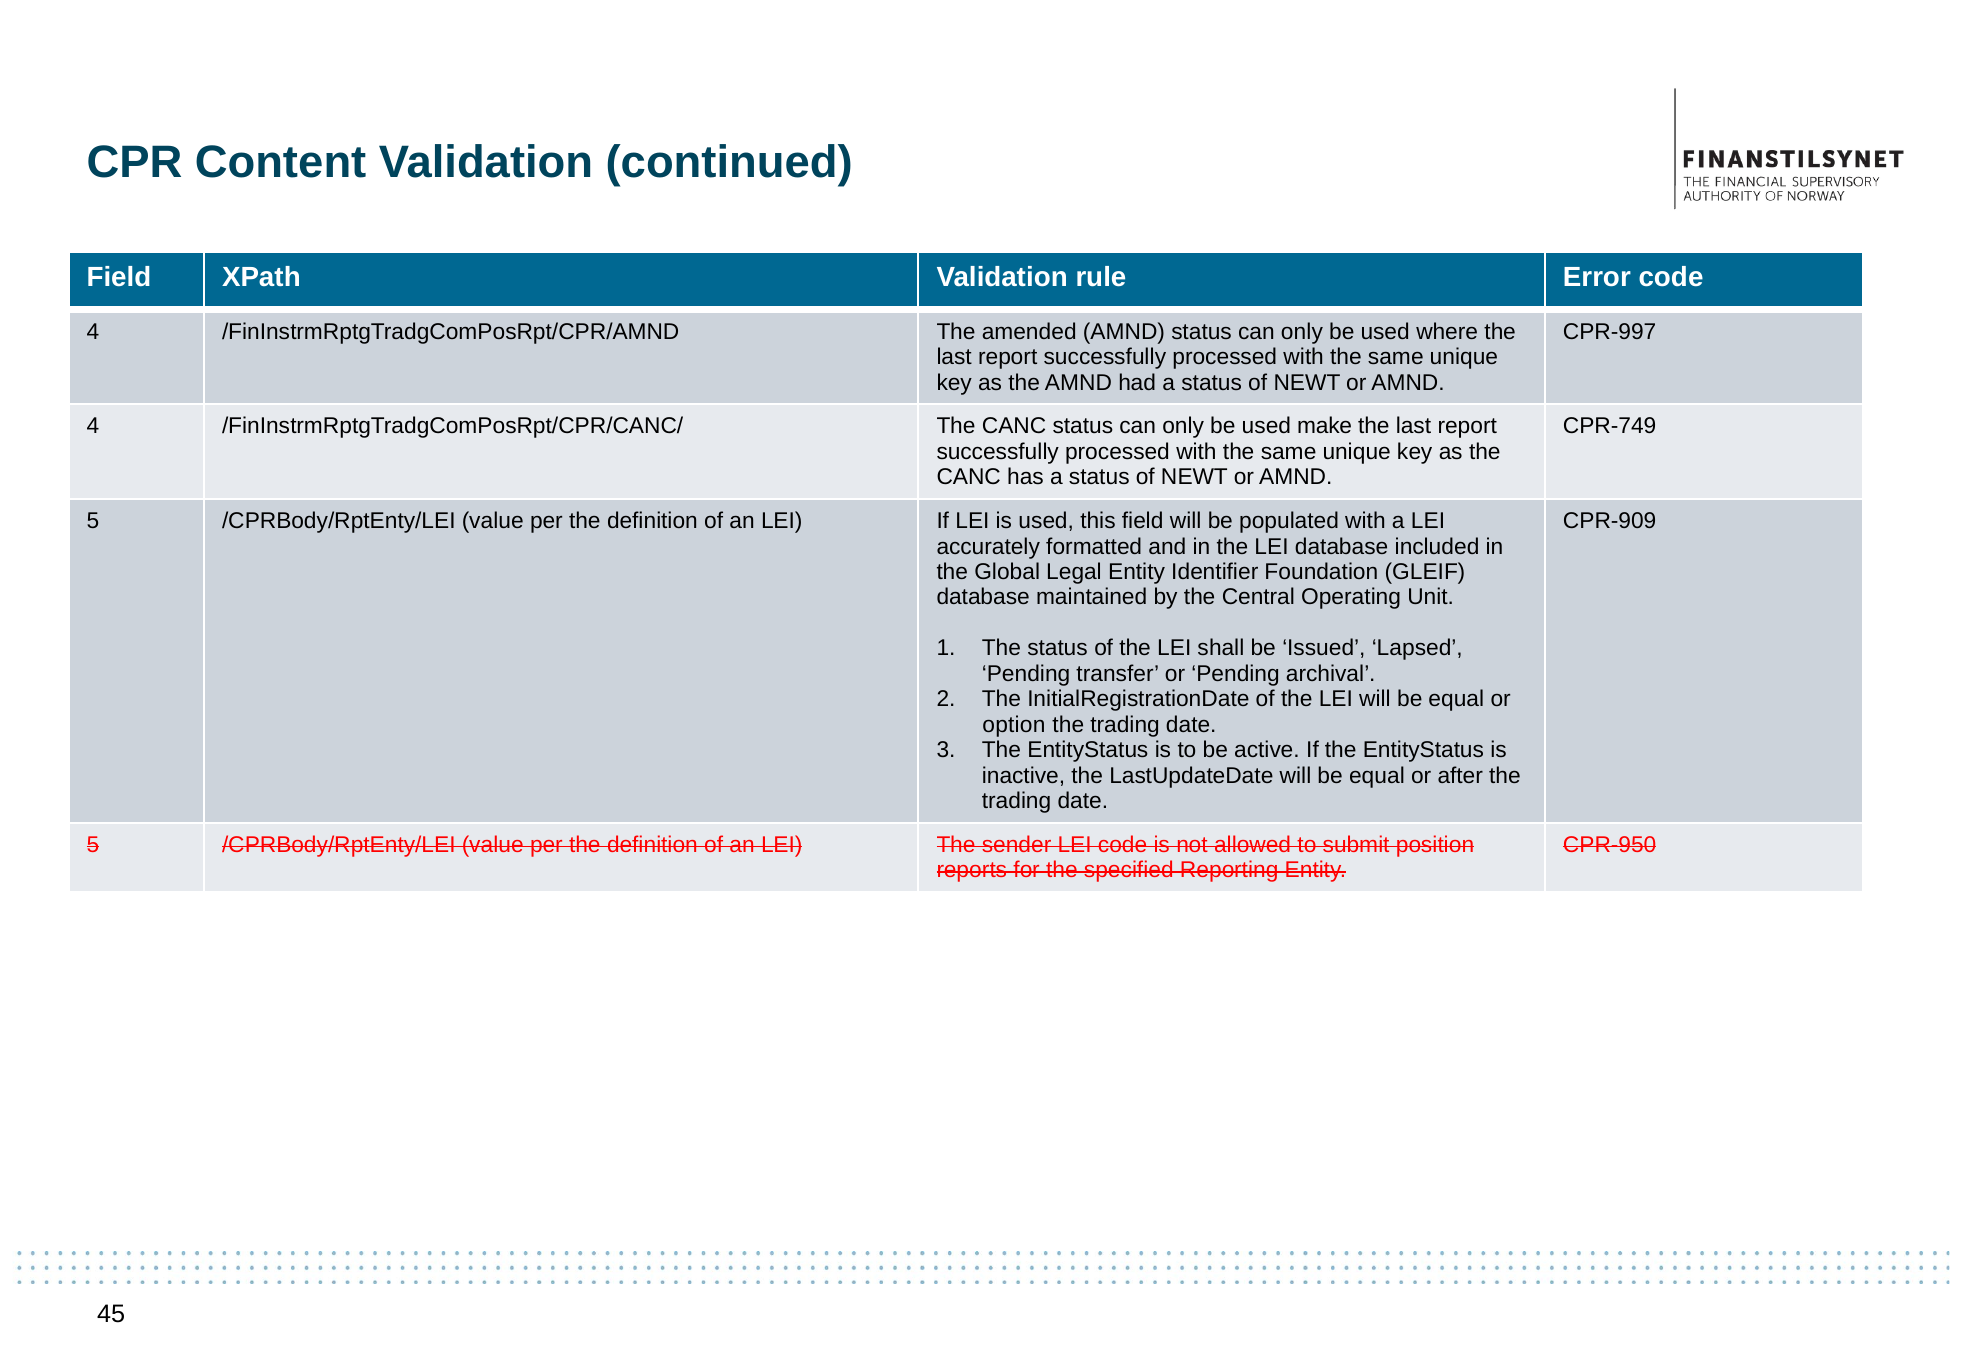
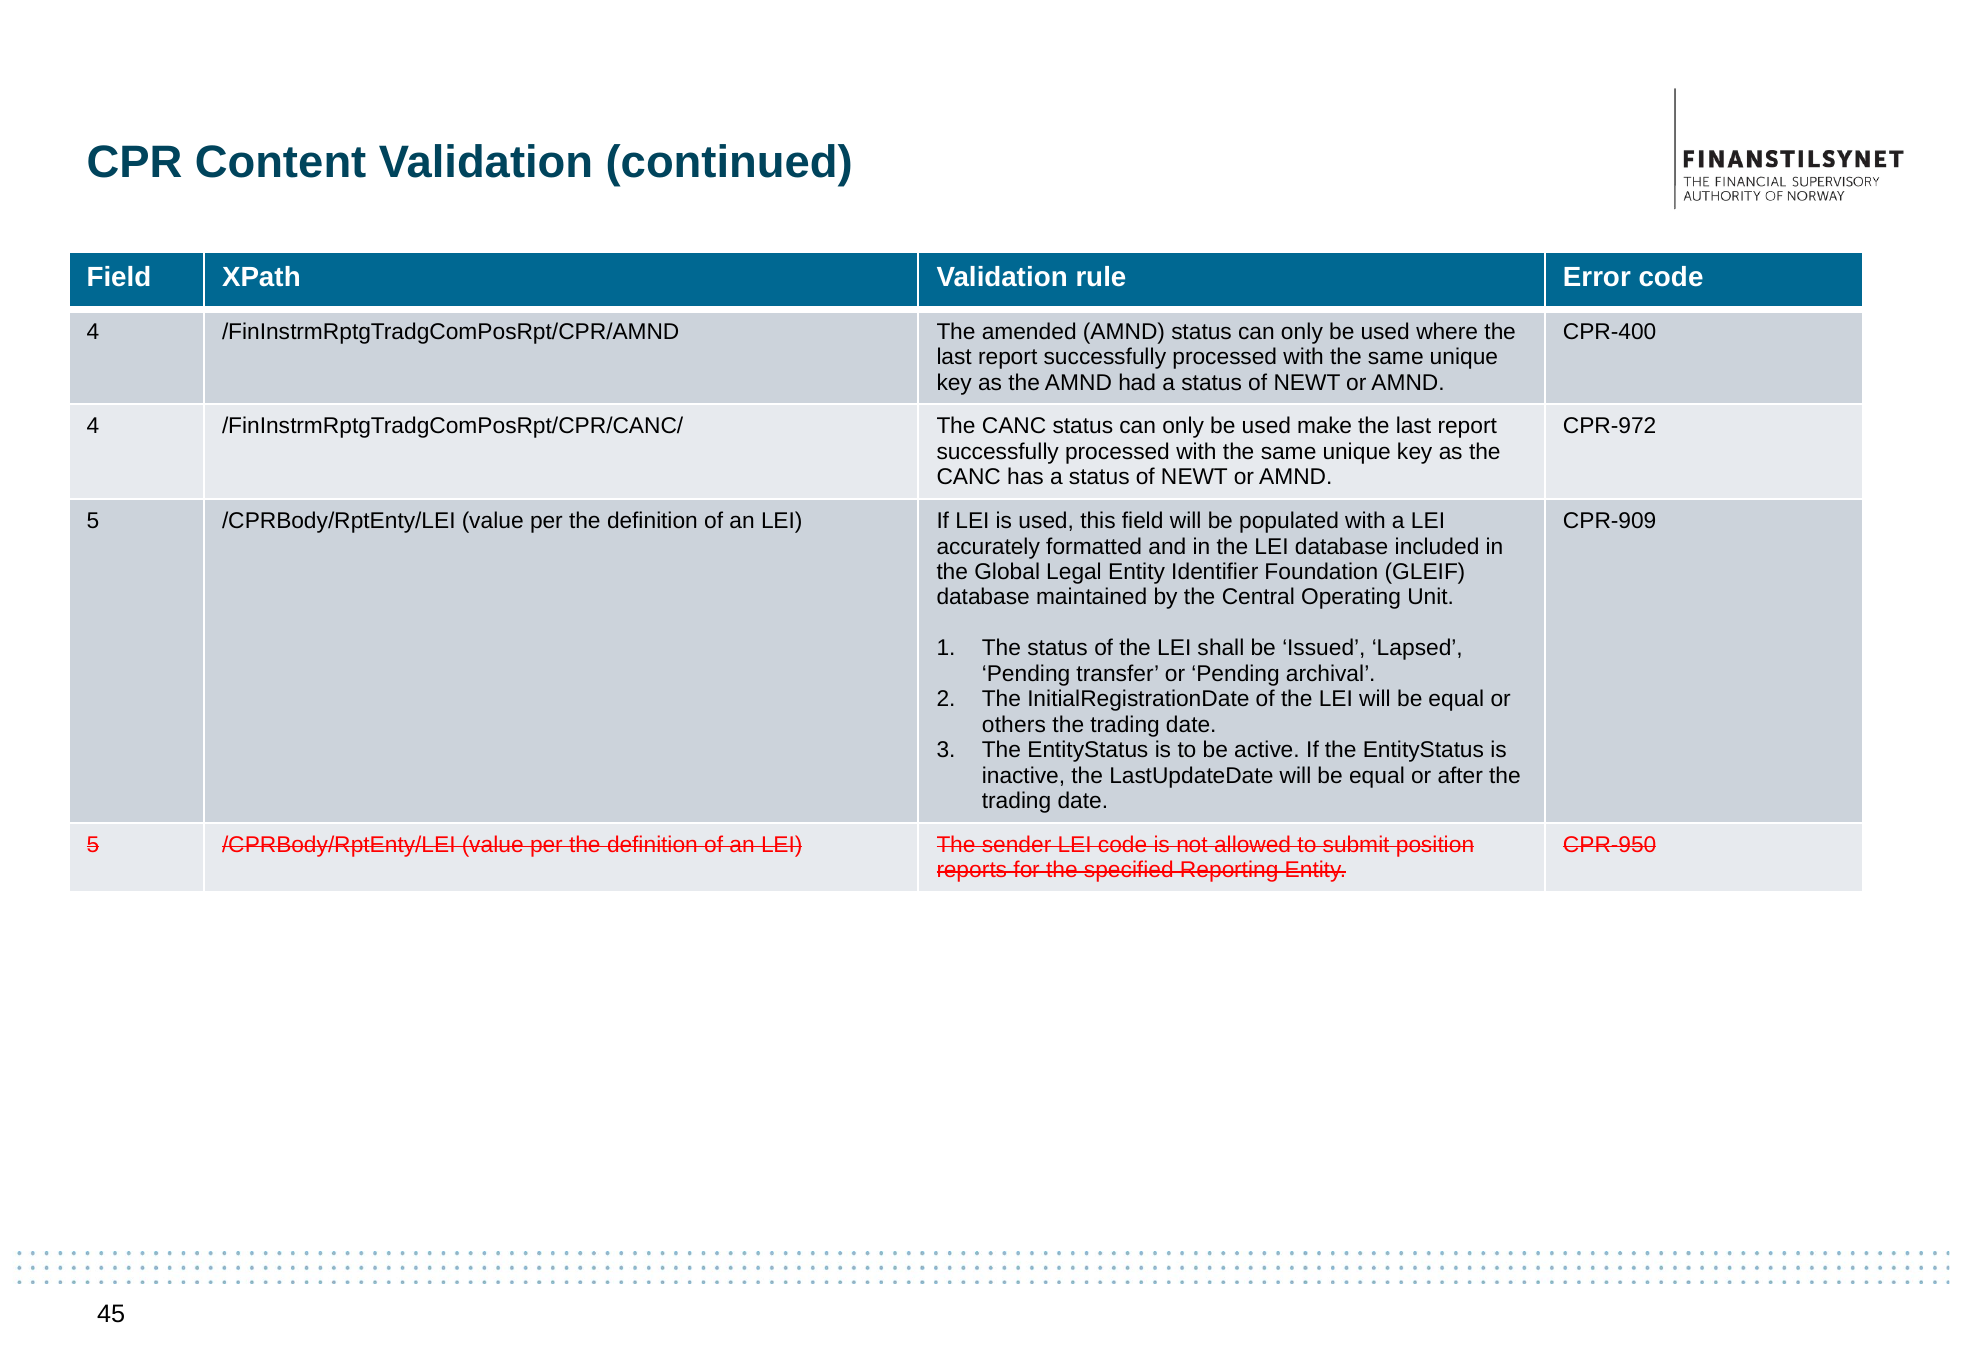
CPR-997: CPR-997 -> CPR-400
CPR-749: CPR-749 -> CPR-972
option: option -> others
